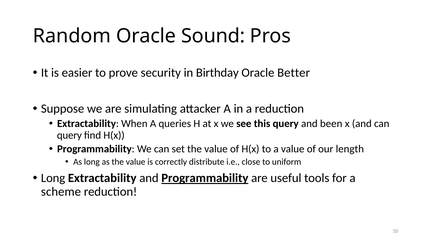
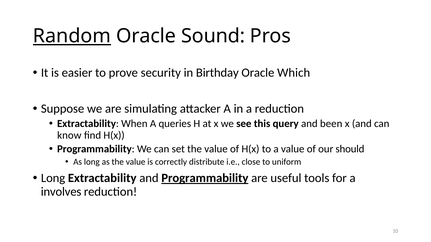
Random underline: none -> present
Better: Better -> Which
query at (69, 136): query -> know
length: length -> should
scheme: scheme -> involves
